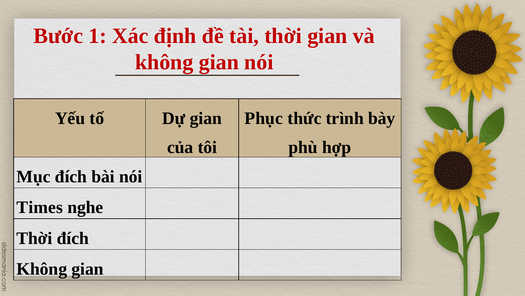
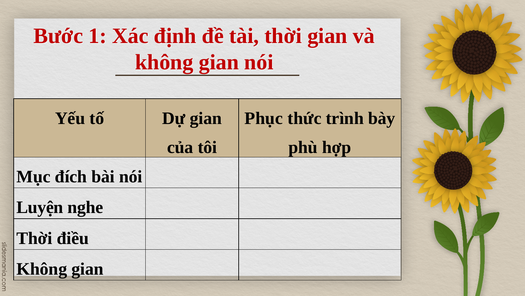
Times: Times -> Luyện
Thời đích: đích -> điều
